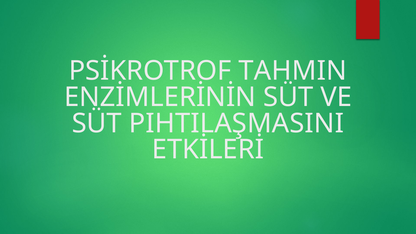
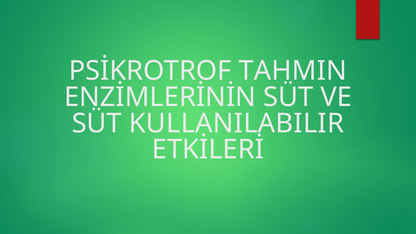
PIHTILAŞMASINI: PIHTILAŞMASINI -> KULLANILABILIR
